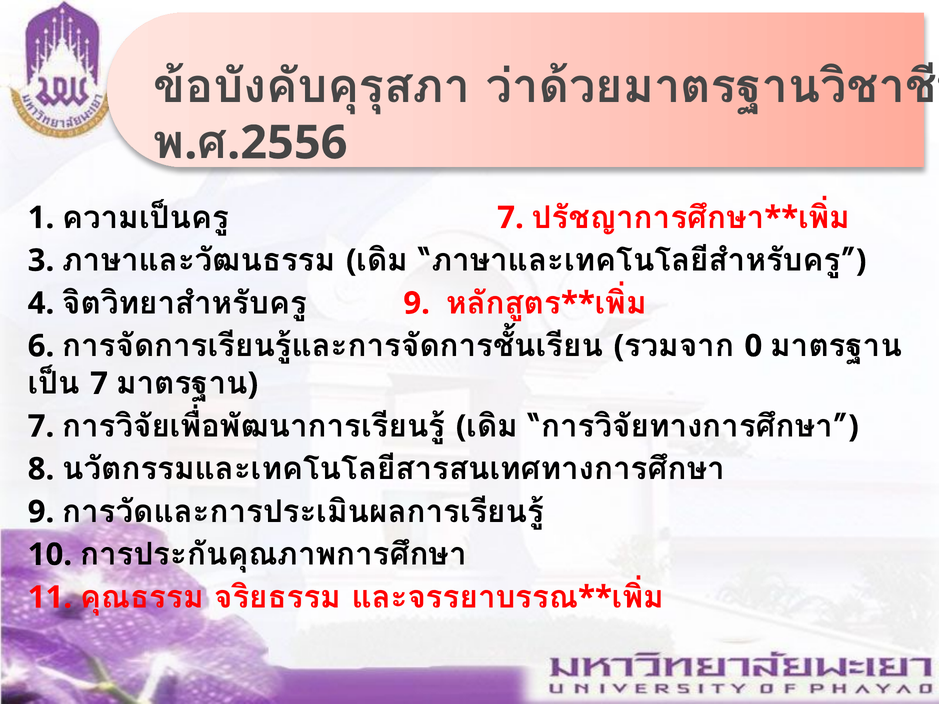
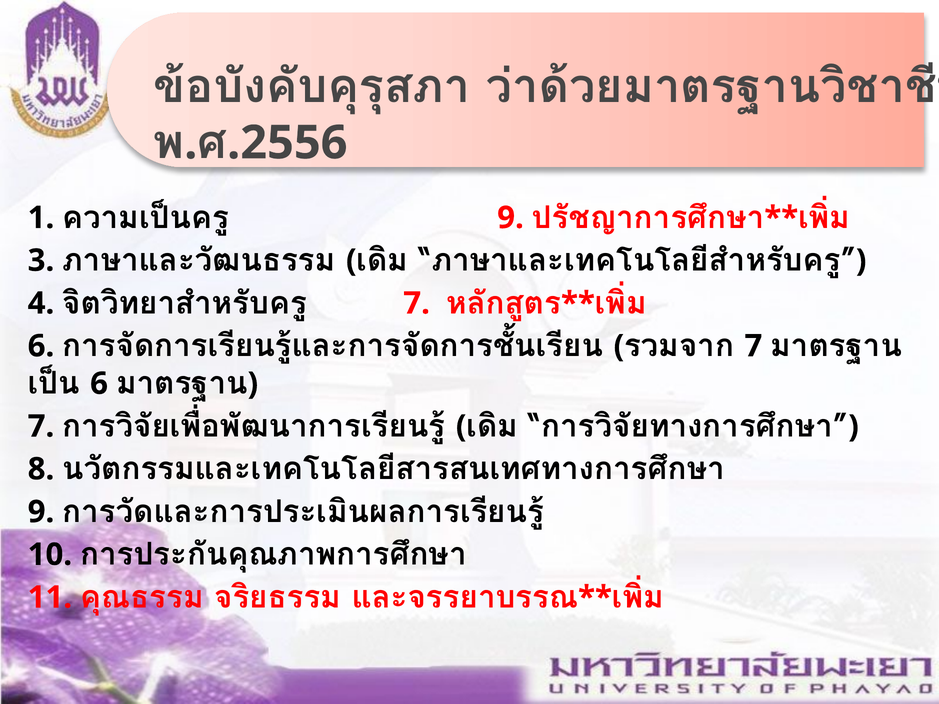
7 at (510, 218): 7 -> 9
9 at (417, 303): 9 -> 7
0 at (753, 346): 0 -> 7
7 at (99, 384): 7 -> 6
